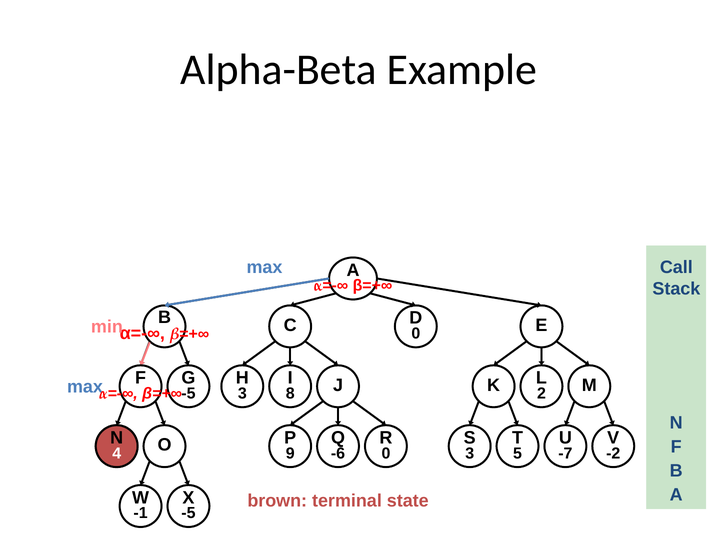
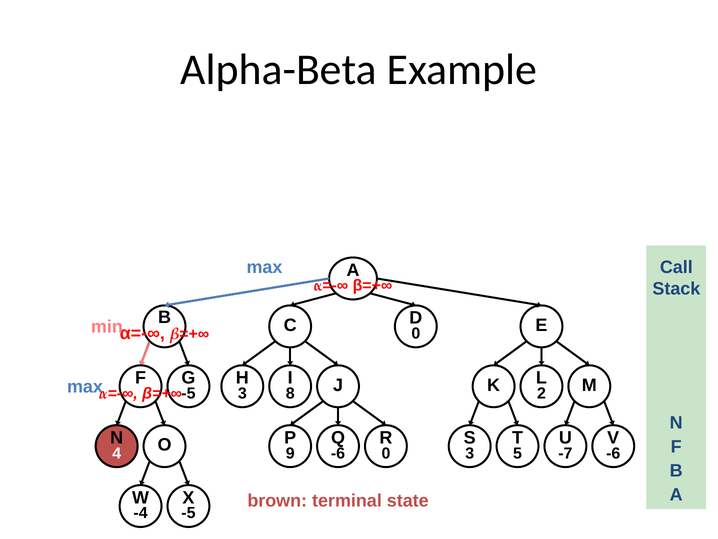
-2 at (613, 453): -2 -> -6
-1: -1 -> -4
